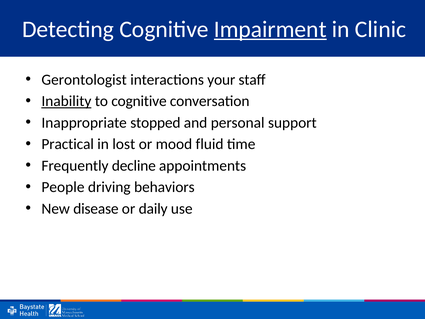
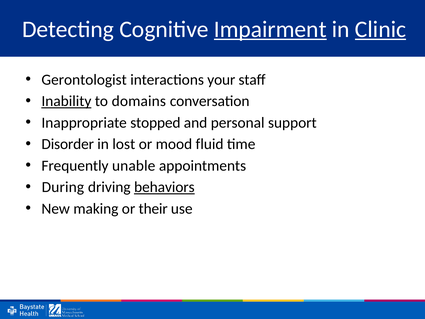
Clinic underline: none -> present
to cognitive: cognitive -> domains
Practical: Practical -> Disorder
decline: decline -> unable
People: People -> During
behaviors underline: none -> present
disease: disease -> making
daily: daily -> their
